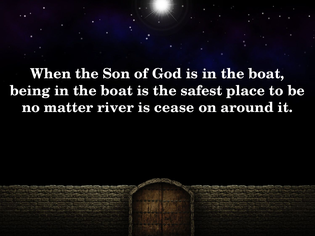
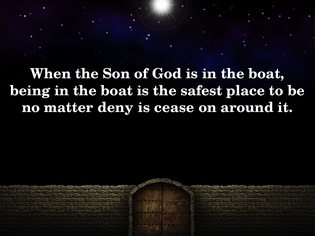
river: river -> deny
